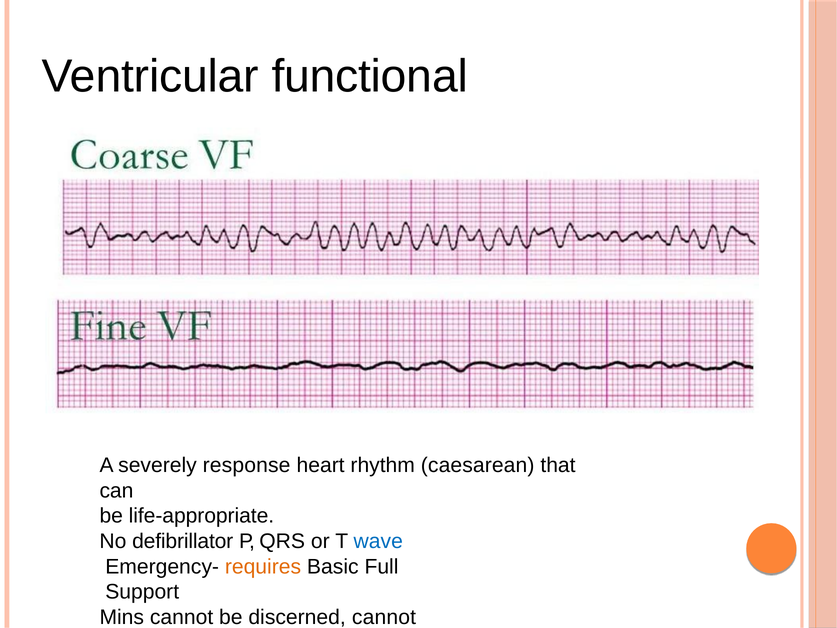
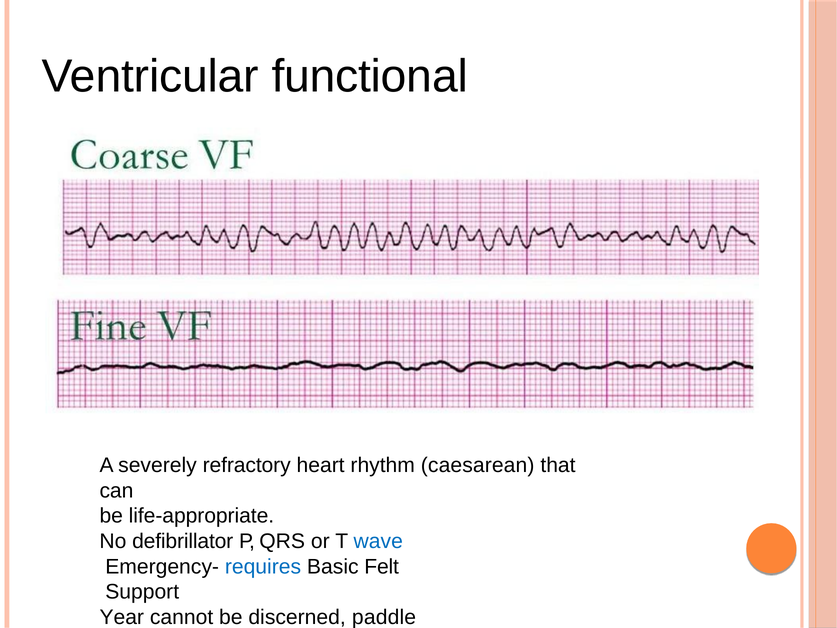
response: response -> refractory
requires colour: orange -> blue
Full: Full -> Felt
Mins: Mins -> Year
discerned cannot: cannot -> paddle
